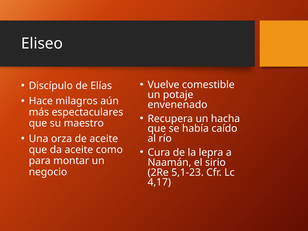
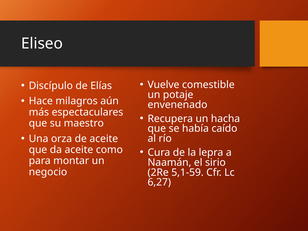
5,1-23: 5,1-23 -> 5,1-59
4,17: 4,17 -> 6,27
